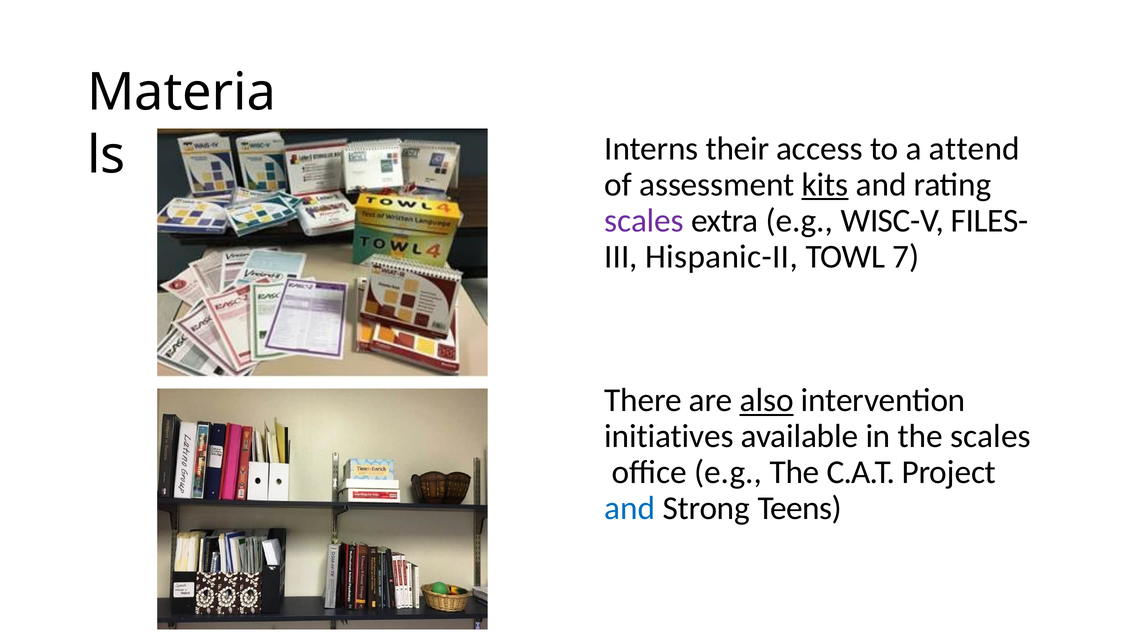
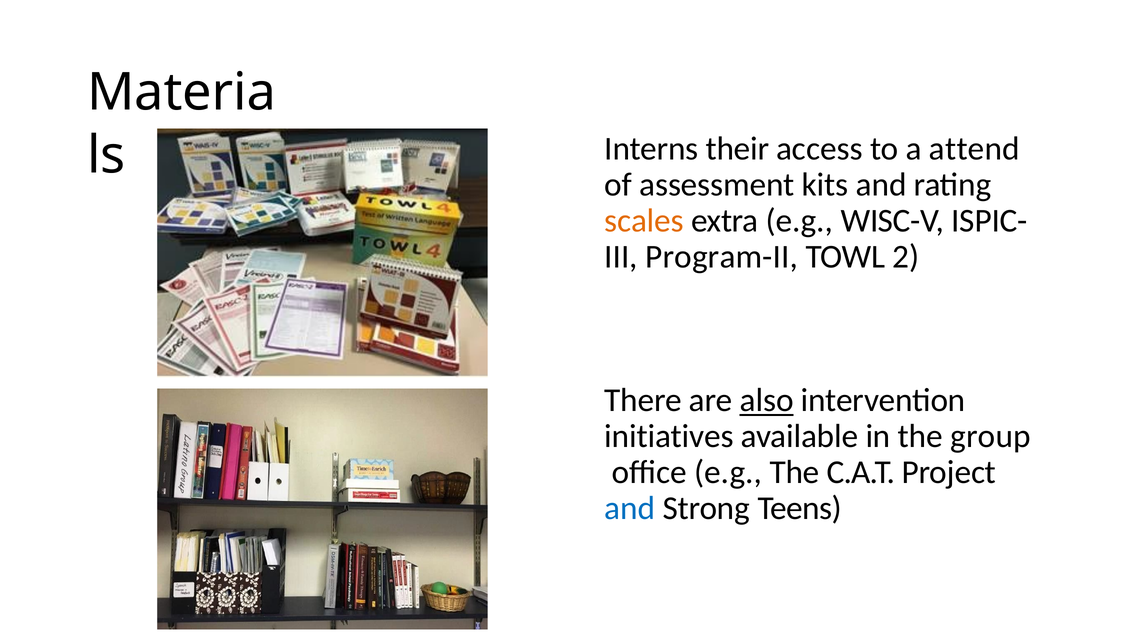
kits underline: present -> none
scales at (644, 221) colour: purple -> orange
FILES-: FILES- -> ISPIC-
Hispanic-II: Hispanic-II -> Program-II
7: 7 -> 2
the scales: scales -> group
